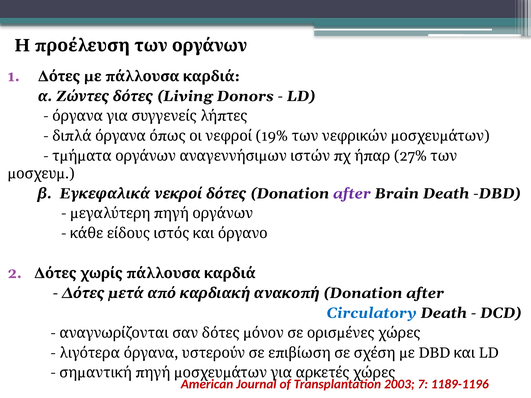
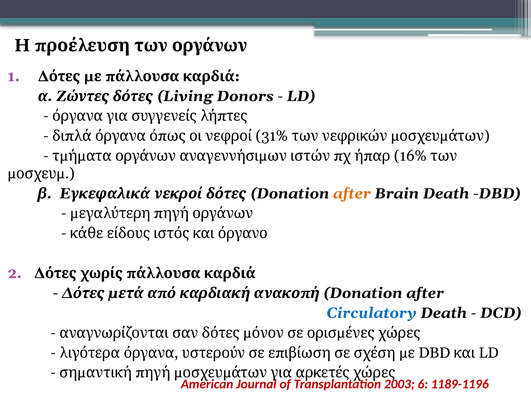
19%: 19% -> 31%
27%: 27% -> 16%
after at (352, 194) colour: purple -> orange
7: 7 -> 6
